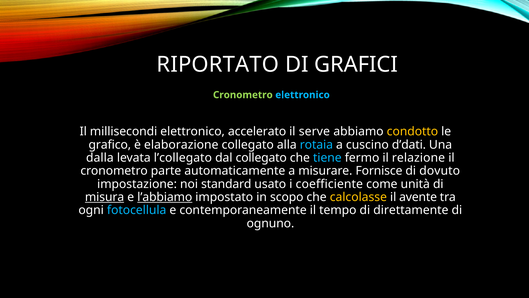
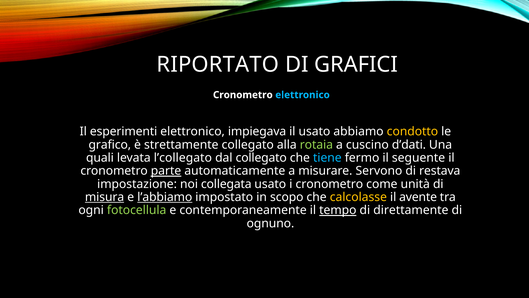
Cronometro at (243, 95) colour: light green -> white
millisecondi: millisecondi -> esperimenti
accelerato: accelerato -> impiegava
il serve: serve -> usato
elaborazione: elaborazione -> strettamente
rotaia colour: light blue -> light green
dalla: dalla -> quali
relazione: relazione -> seguente
parte underline: none -> present
Fornisce: Fornisce -> Servono
dovuto: dovuto -> restava
standard: standard -> collegata
i coefficiente: coefficiente -> cronometro
fotocellula colour: light blue -> light green
tempo underline: none -> present
